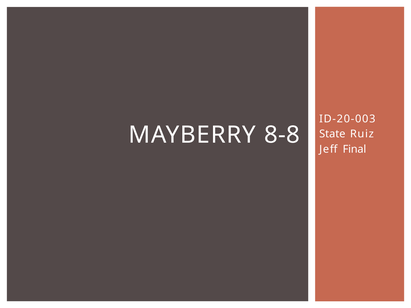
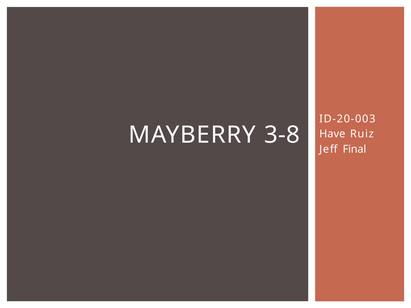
8-8: 8-8 -> 3-8
State: State -> Have
